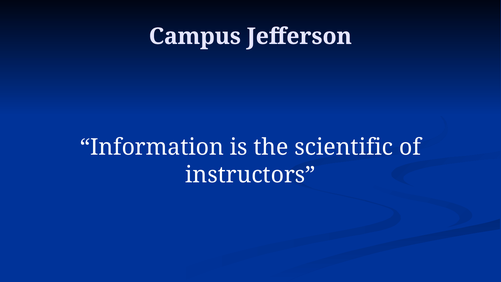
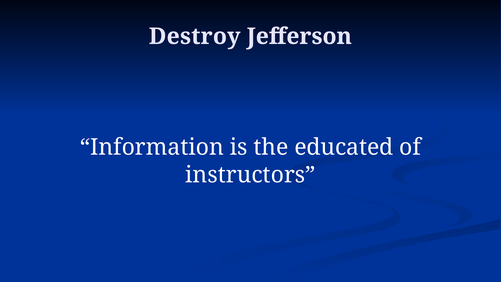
Campus: Campus -> Destroy
scientific: scientific -> educated
